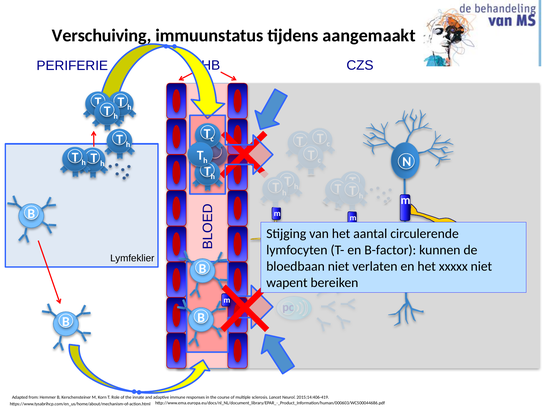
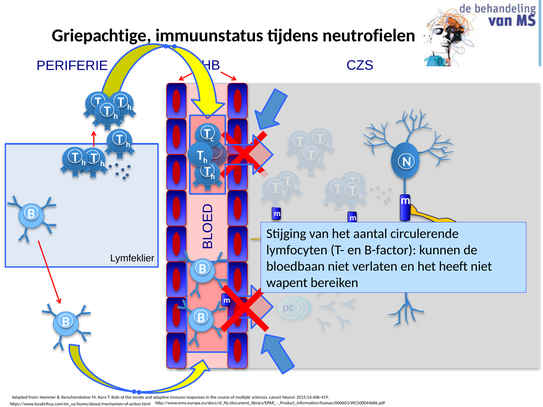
Verschuiving: Verschuiving -> Griepachtige
aangemaakt: aangemaakt -> neutrofielen
xxxxx: xxxxx -> heeft
